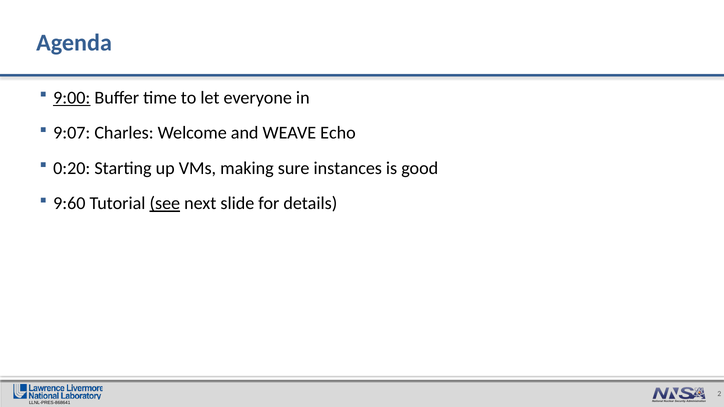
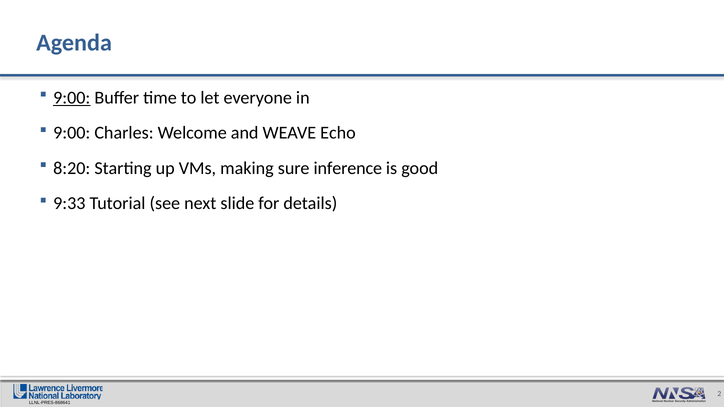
9:07 at (72, 133): 9:07 -> 9:00
0:20: 0:20 -> 8:20
instances: instances -> inference
9:60: 9:60 -> 9:33
see underline: present -> none
